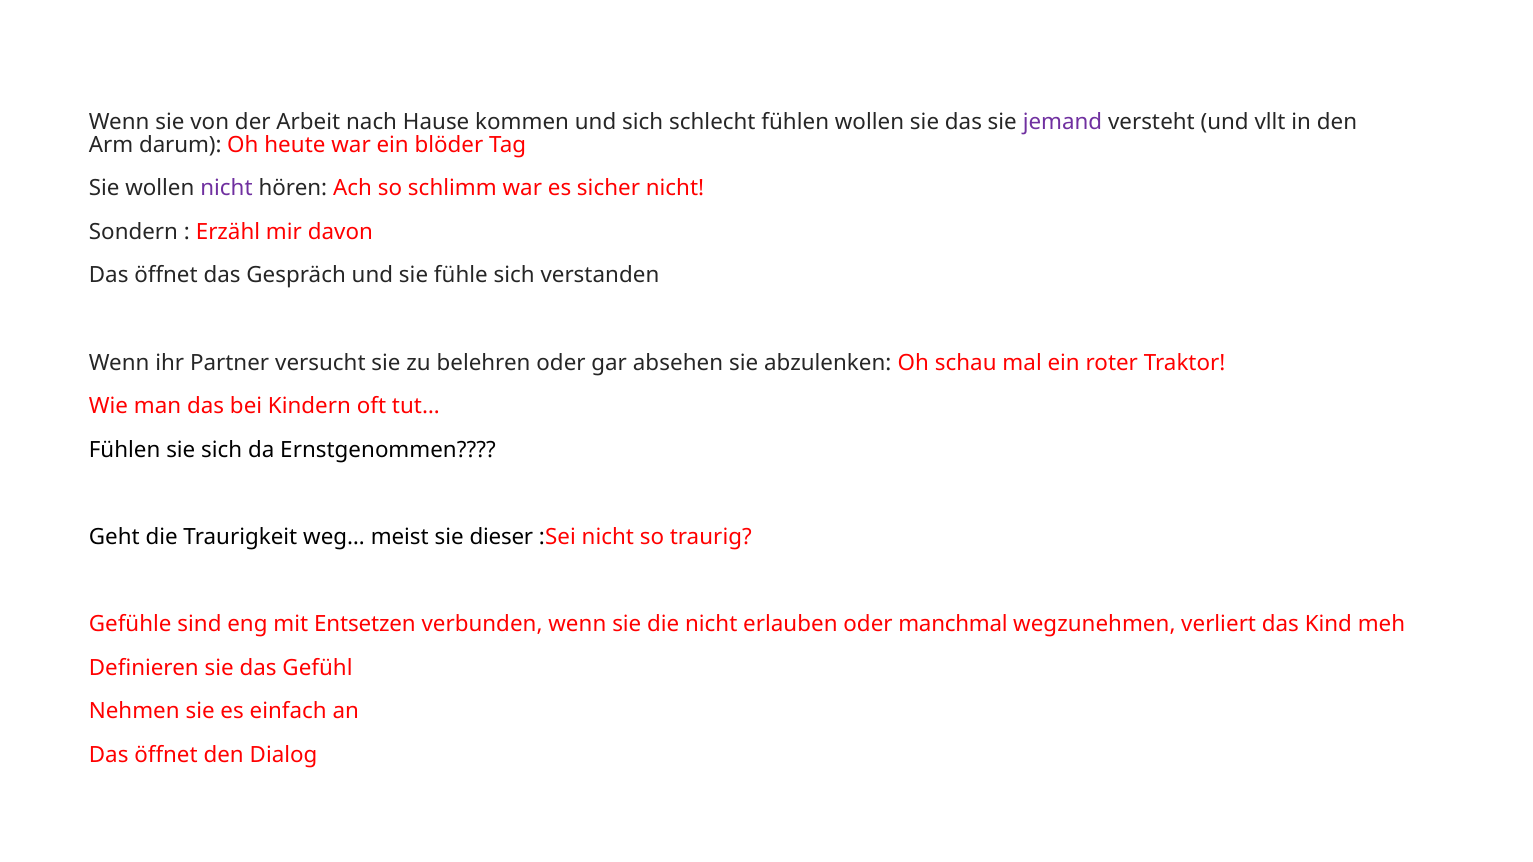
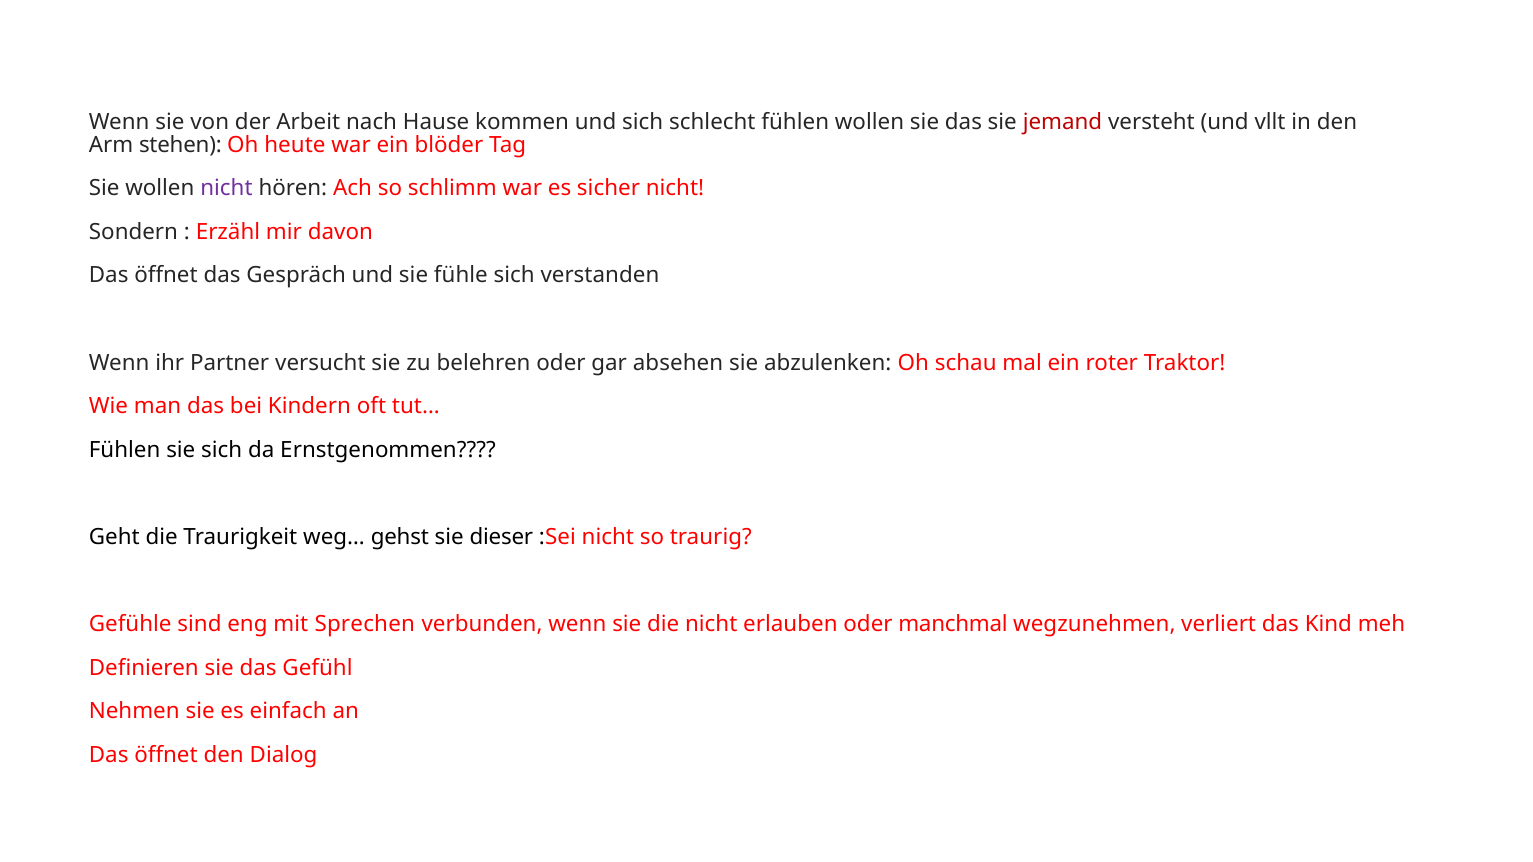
jemand colour: purple -> red
darum: darum -> stehen
meist: meist -> gehst
Entsetzen: Entsetzen -> Sprechen
